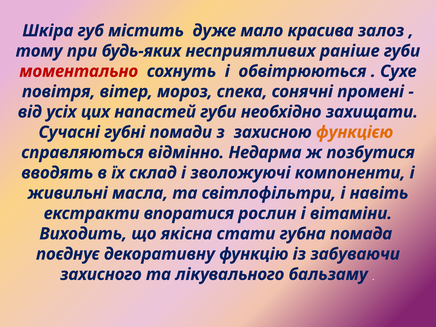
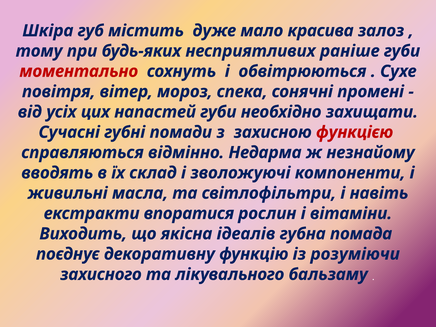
функцією colour: orange -> red
позбутися: позбутися -> незнайому
стати: стати -> ідеалів
забуваючи: забуваючи -> розуміючи
